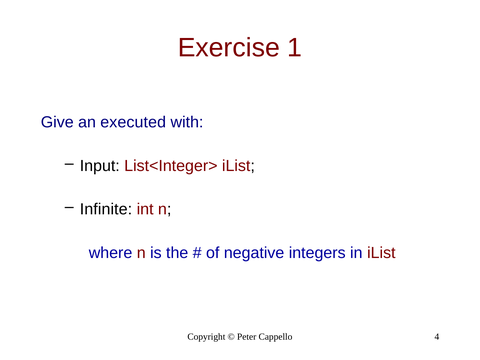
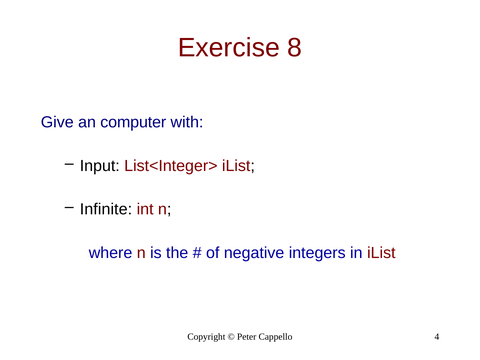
1: 1 -> 8
executed: executed -> computer
